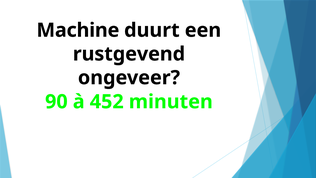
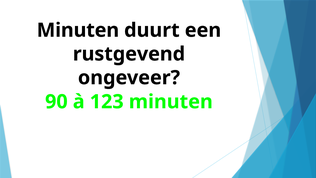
Machine at (78, 30): Machine -> Minuten
452: 452 -> 123
